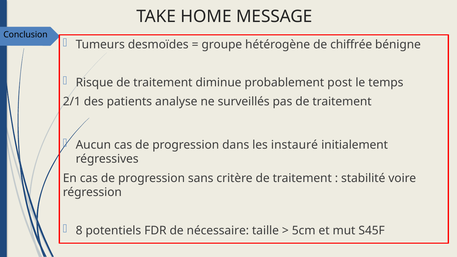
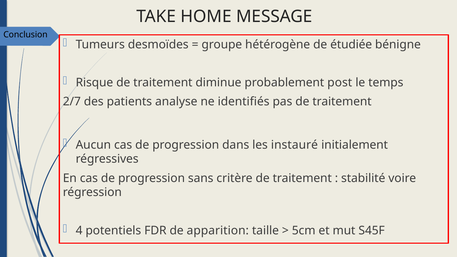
chiffrée: chiffrée -> étudiée
2/1: 2/1 -> 2/7
surveillés: surveillés -> identifiés
8: 8 -> 4
nécessaire: nécessaire -> apparition
